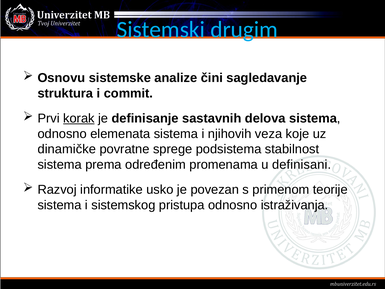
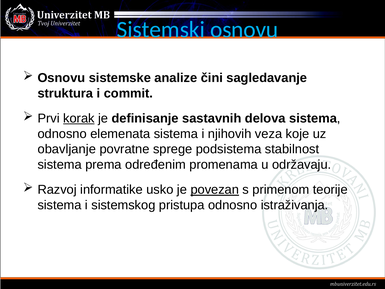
Sistemski drugim: drugim -> osnovu
dinamičke: dinamičke -> obavljanje
definisani: definisani -> održavaju
povezan underline: none -> present
